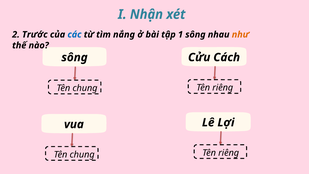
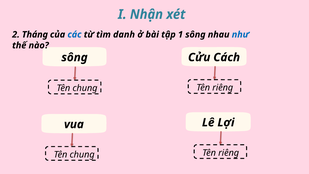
Trước: Trước -> Tháng
nắng: nắng -> danh
như colour: orange -> blue
